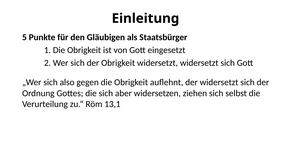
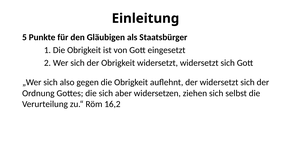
13,1: 13,1 -> 16,2
